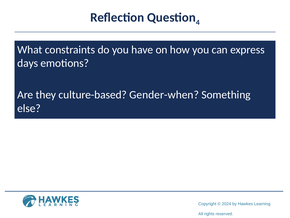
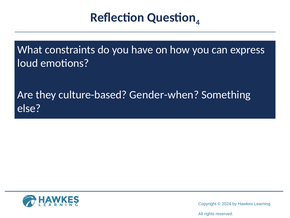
days: days -> loud
